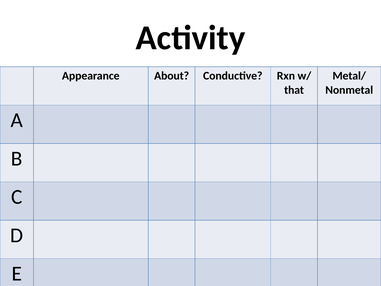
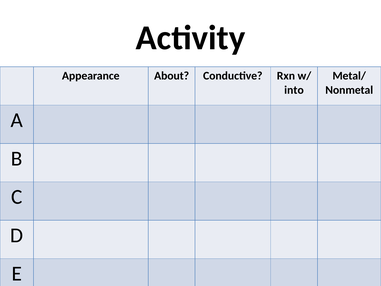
that: that -> into
